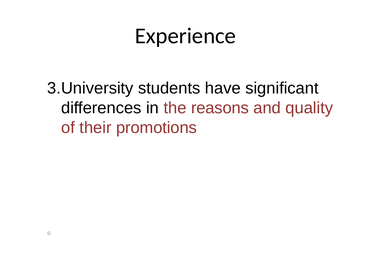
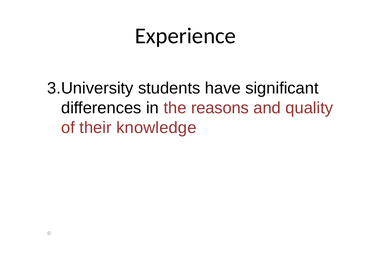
promotions: promotions -> knowledge
